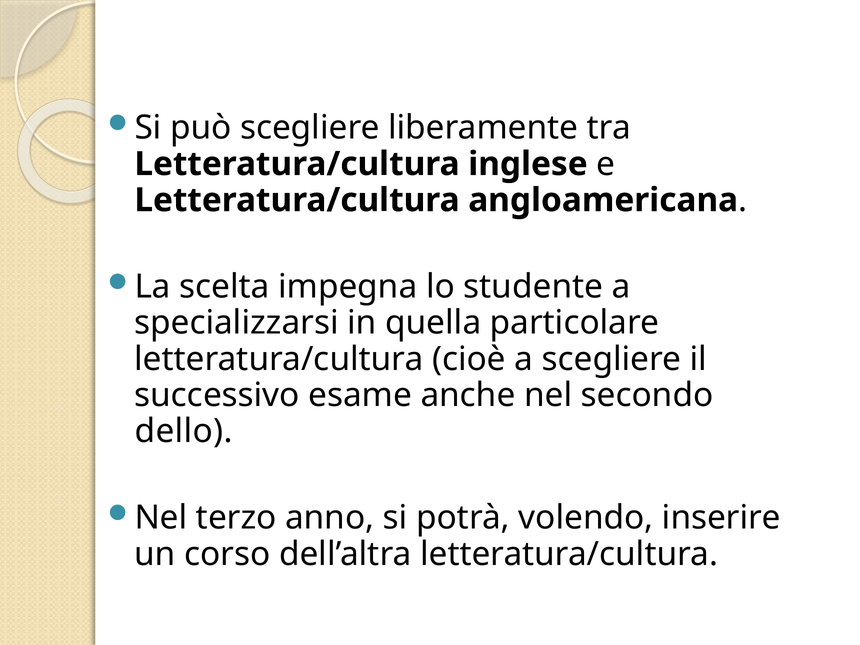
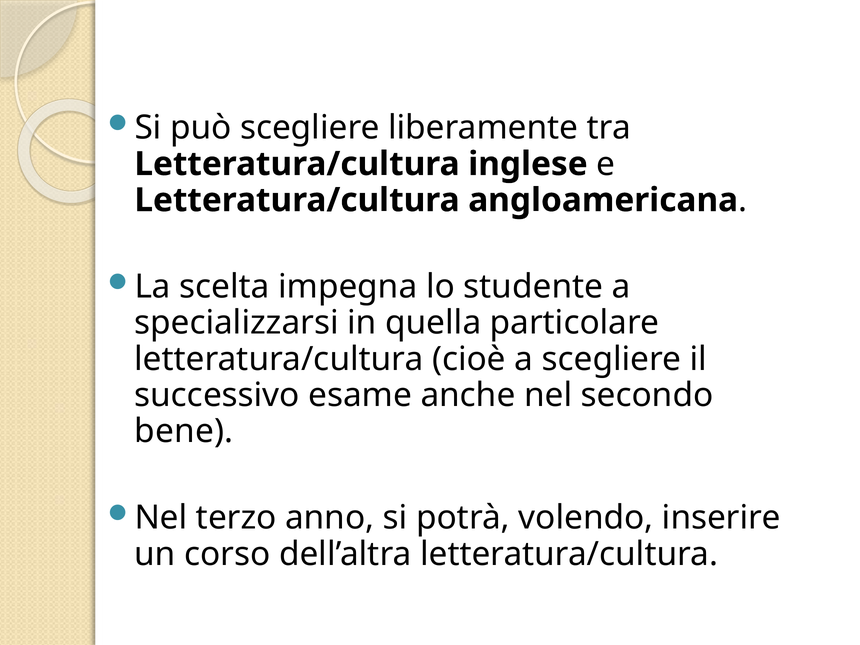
dello: dello -> bene
